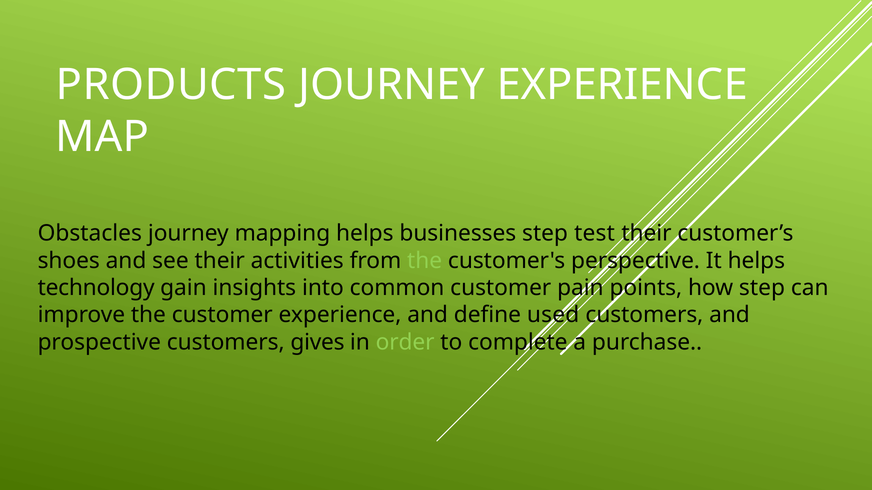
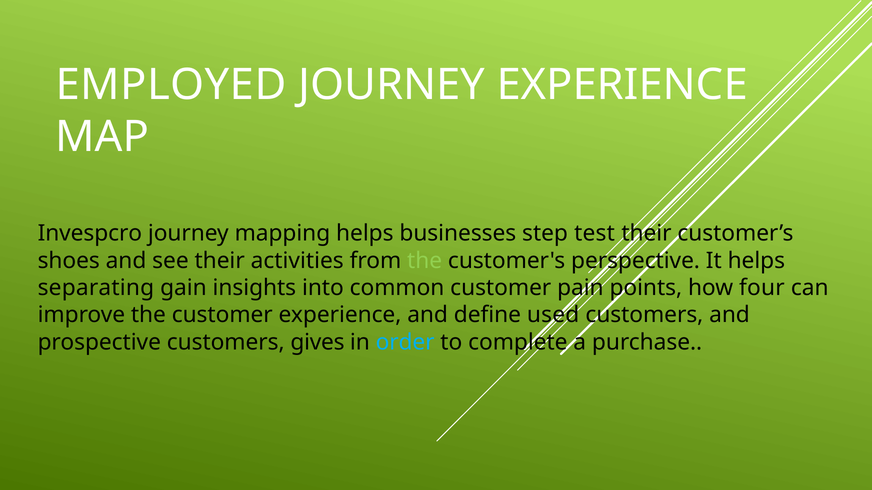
PRODUCTS: PRODUCTS -> EMPLOYED
Obstacles: Obstacles -> Invespcro
technology: technology -> separating
how step: step -> four
order colour: light green -> light blue
